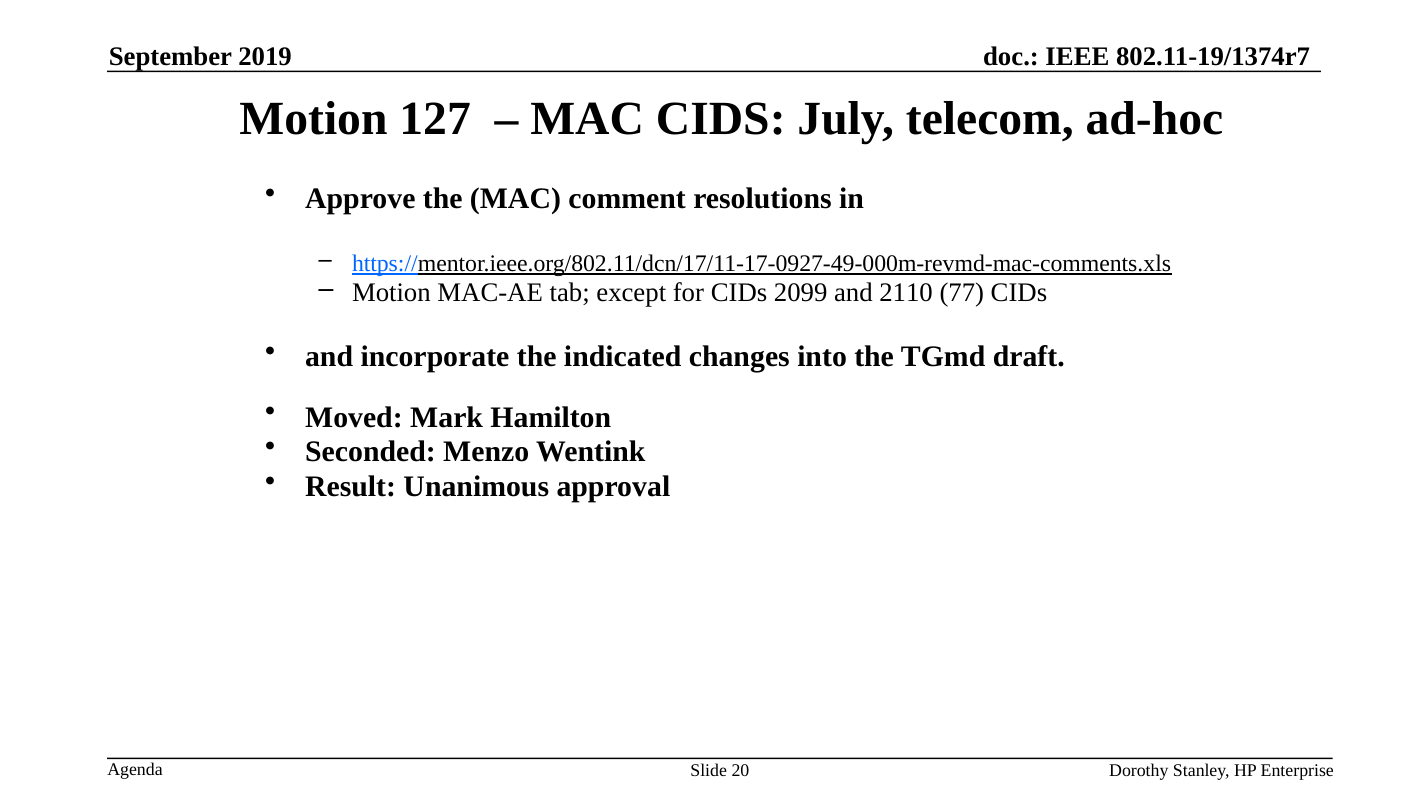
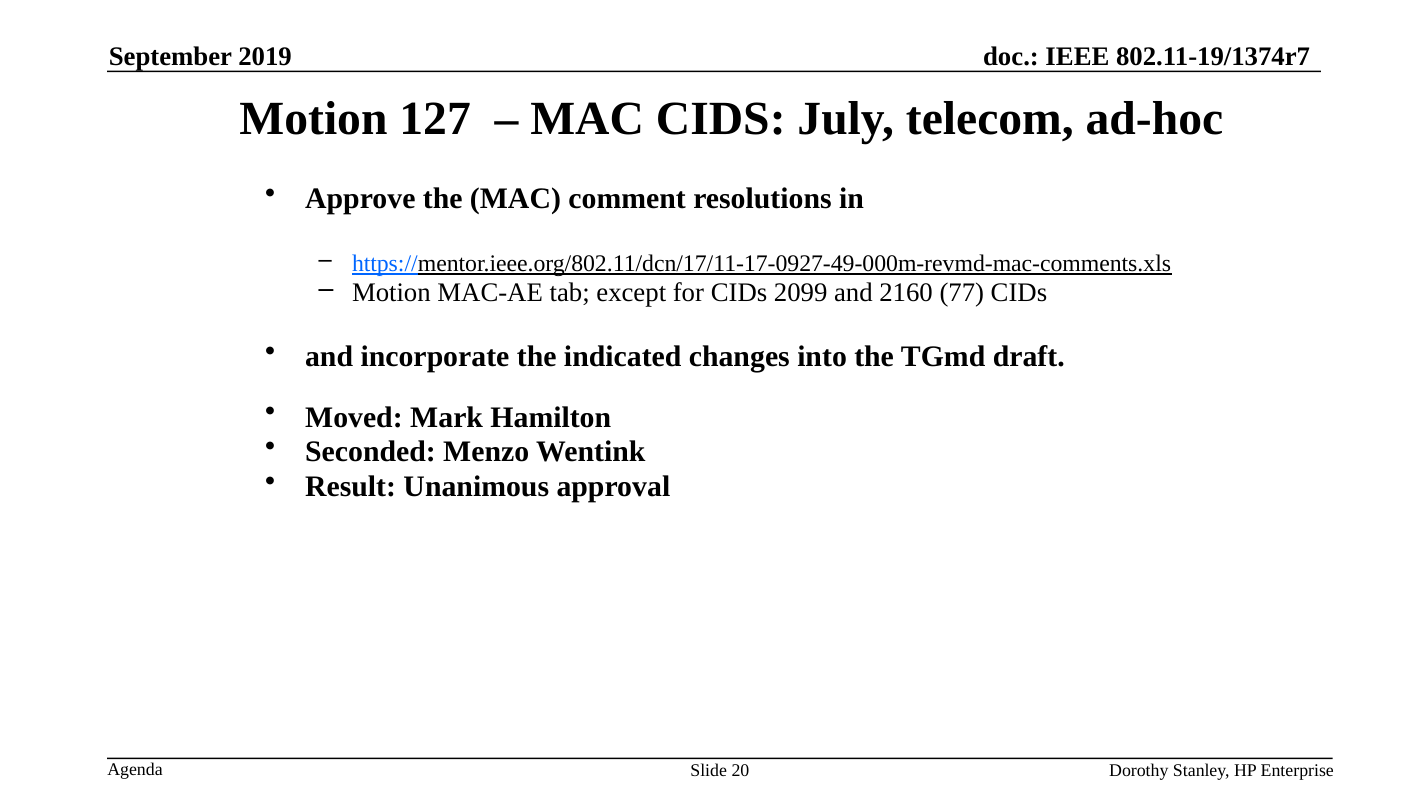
2110: 2110 -> 2160
